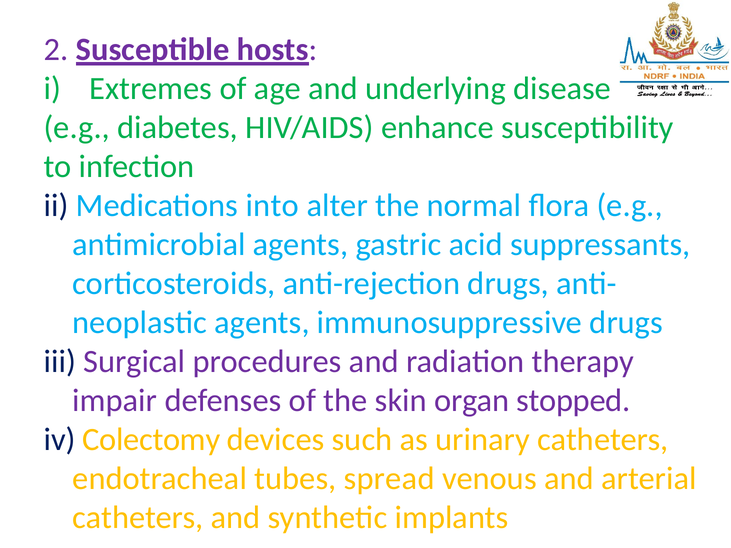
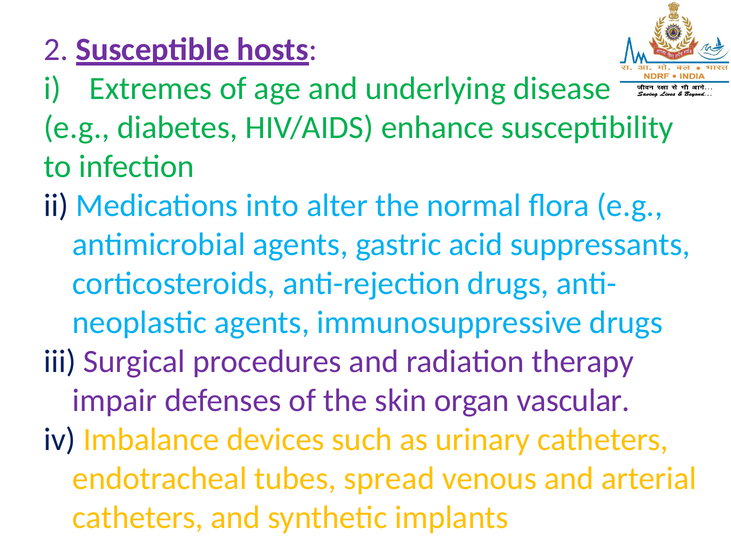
stopped: stopped -> vascular
Colectomy: Colectomy -> Imbalance
